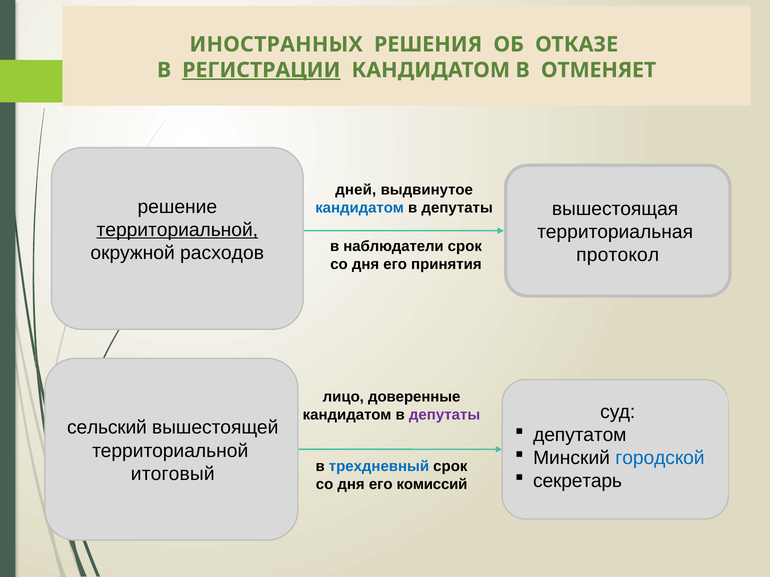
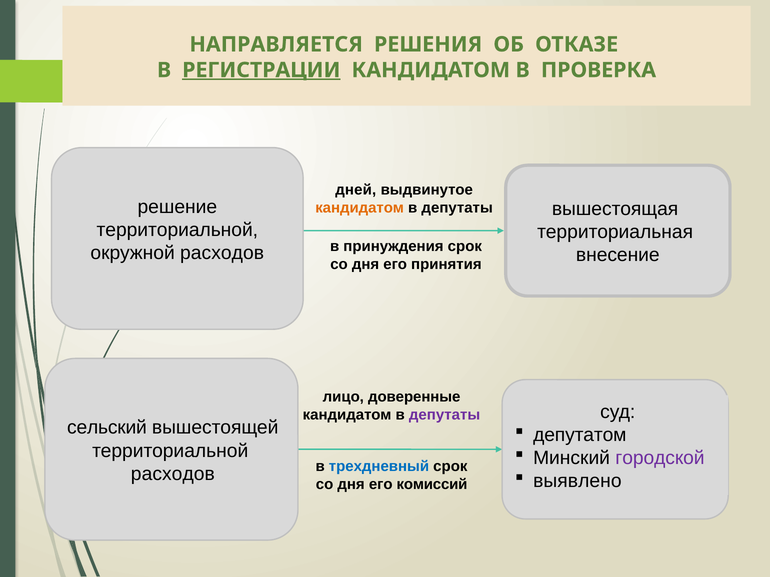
ИНОСТРАННЫХ: ИНОСТРАННЫХ -> НАПРАВЛЯЕТСЯ
ОТМЕНЯЕТ: ОТМЕНЯЕТ -> ПРОВЕРКА
кандидатом at (360, 208) colour: blue -> orange
территориальной at (177, 230) underline: present -> none
наблюдатели: наблюдатели -> принуждения
протокол: протокол -> внесение
городской colour: blue -> purple
итоговый at (173, 474): итоговый -> расходов
секретарь: секретарь -> выявлено
